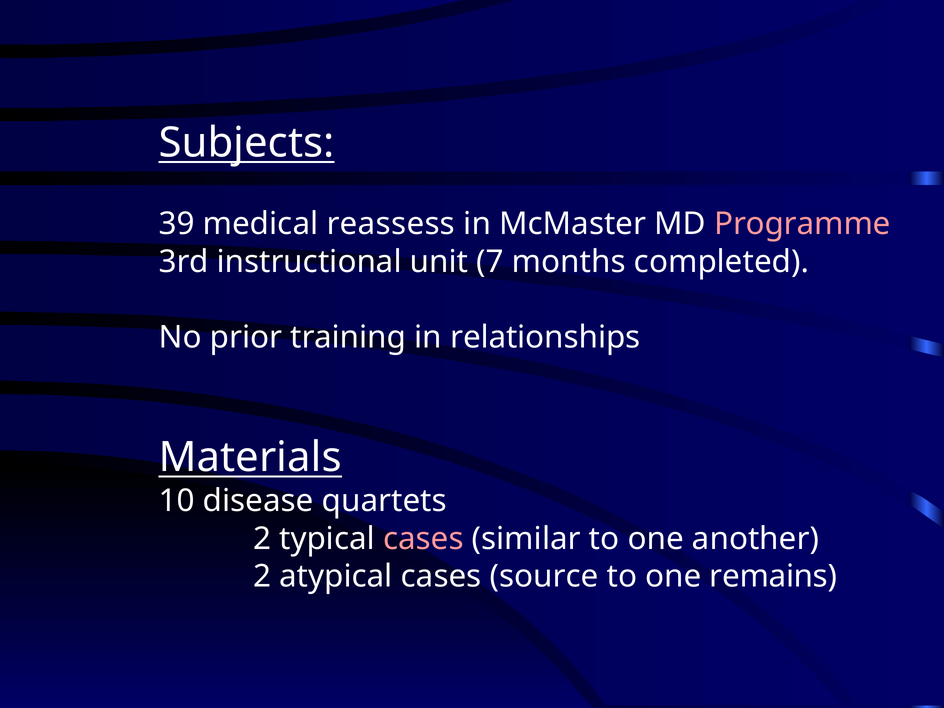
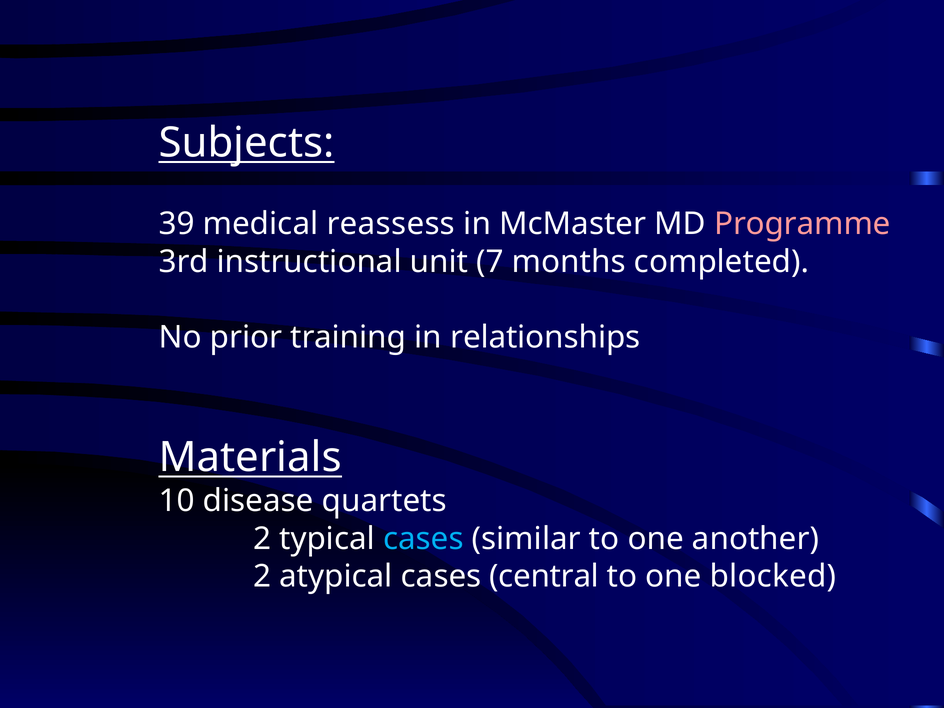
cases at (423, 539) colour: pink -> light blue
source: source -> central
remains: remains -> blocked
